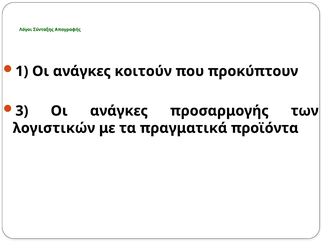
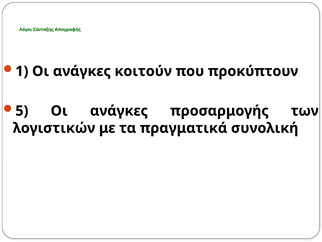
3: 3 -> 5
προϊόντα: προϊόντα -> συνολική
